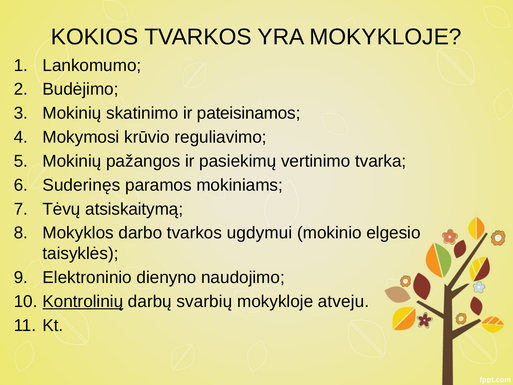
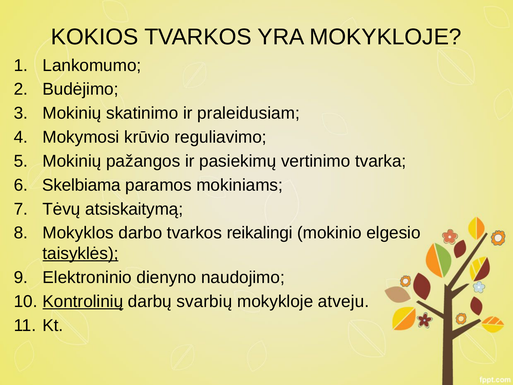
pateisinamos: pateisinamos -> praleidusiam
Suderinęs: Suderinęs -> Skelbiama
ugdymui: ugdymui -> reikalingi
taisyklės underline: none -> present
